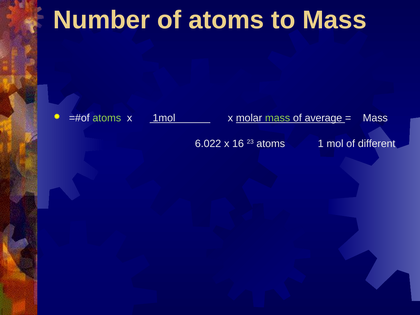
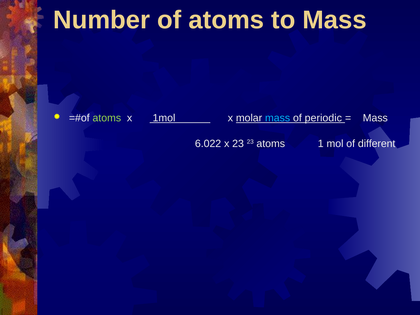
mass at (278, 118) colour: light green -> light blue
average: average -> periodic
x 16: 16 -> 23
